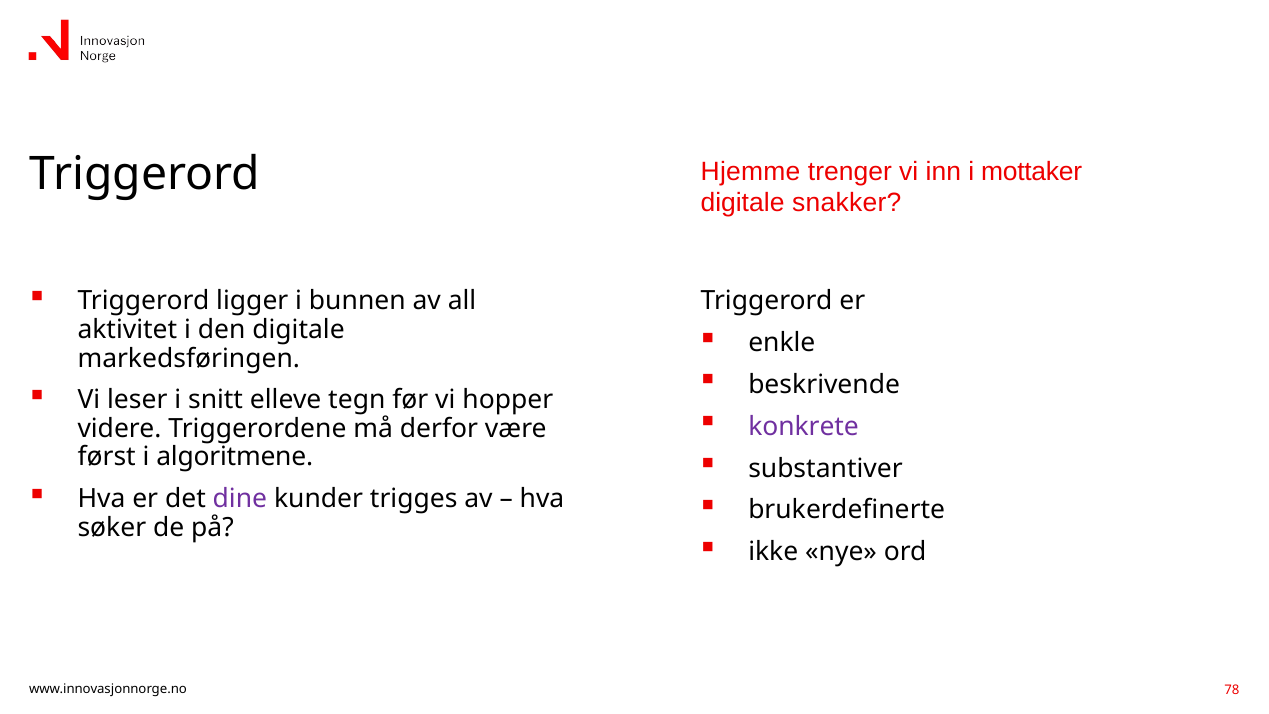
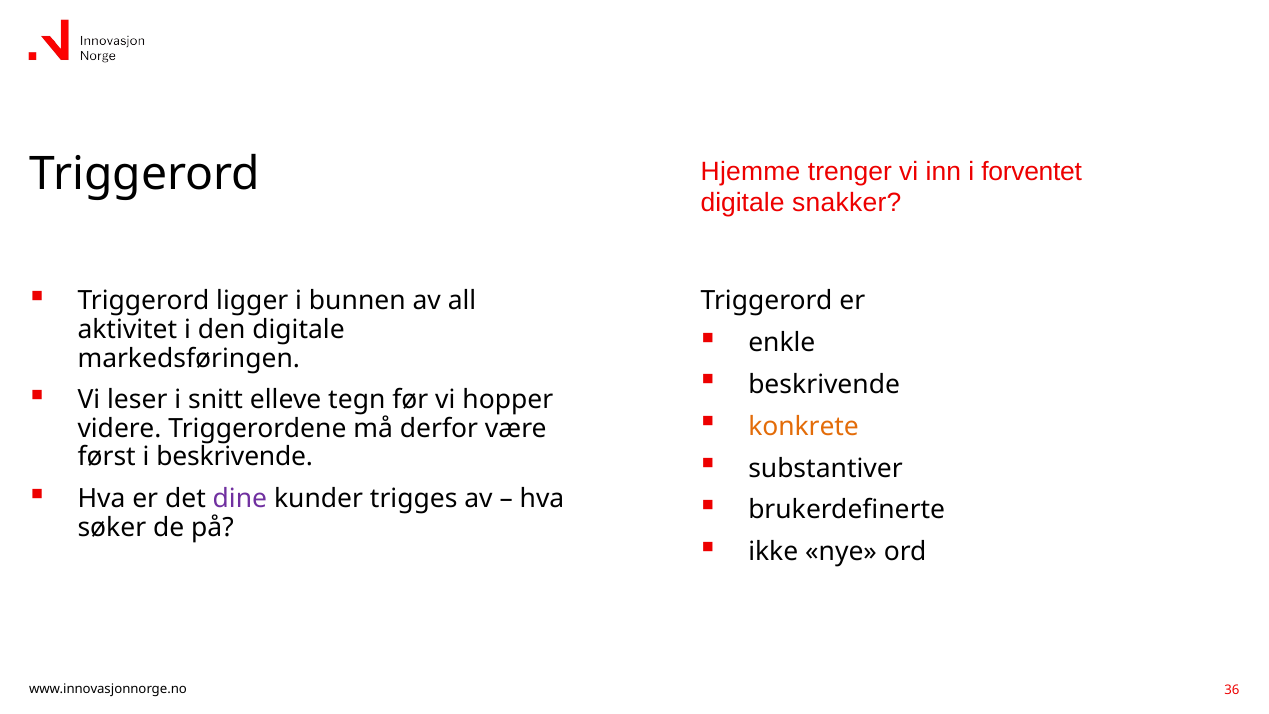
mottaker: mottaker -> forventet
konkrete colour: purple -> orange
i algoritmene: algoritmene -> beskrivende
78: 78 -> 36
